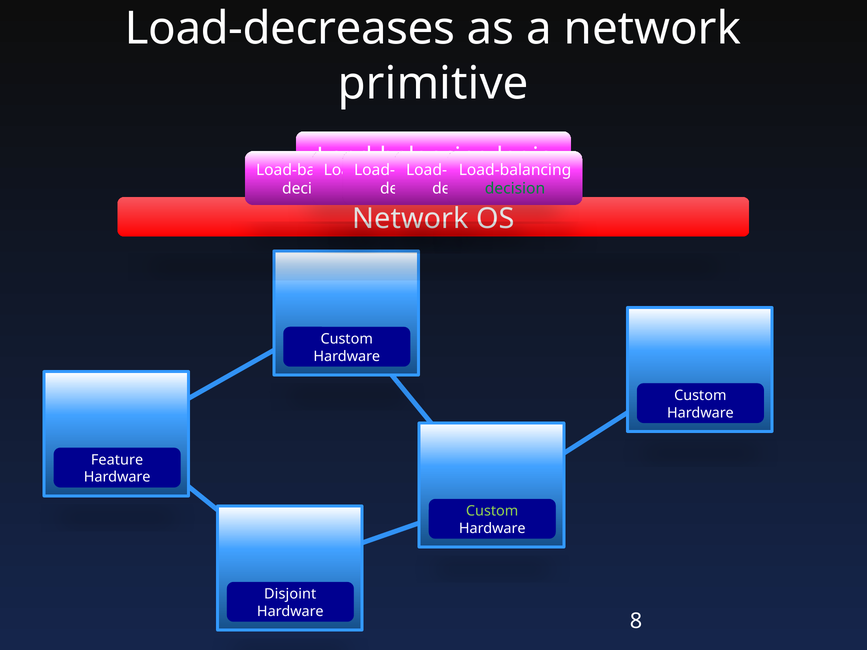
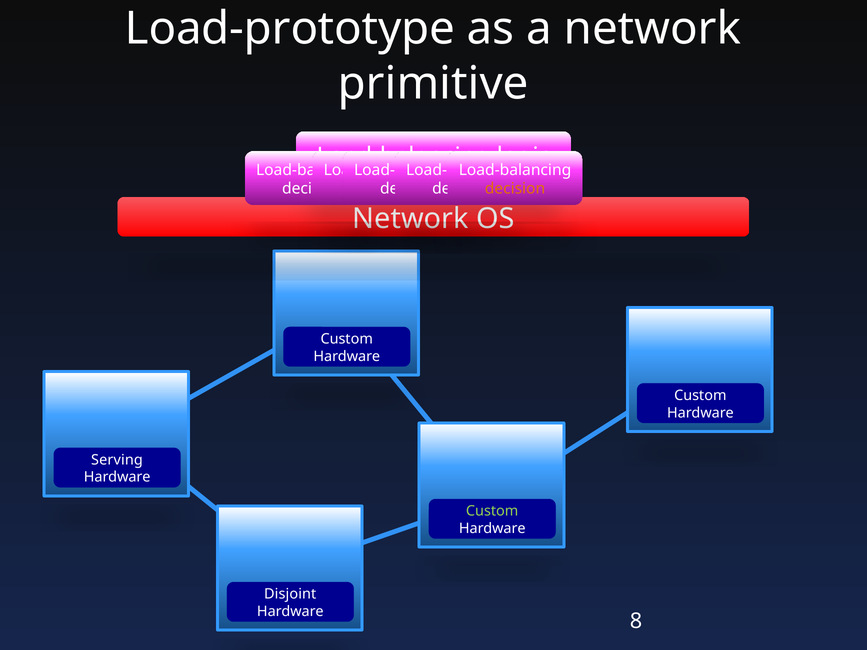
Load-decreases: Load-decreases -> Load-prototype
decision at (515, 189) colour: green -> orange
Feature: Feature -> Serving
